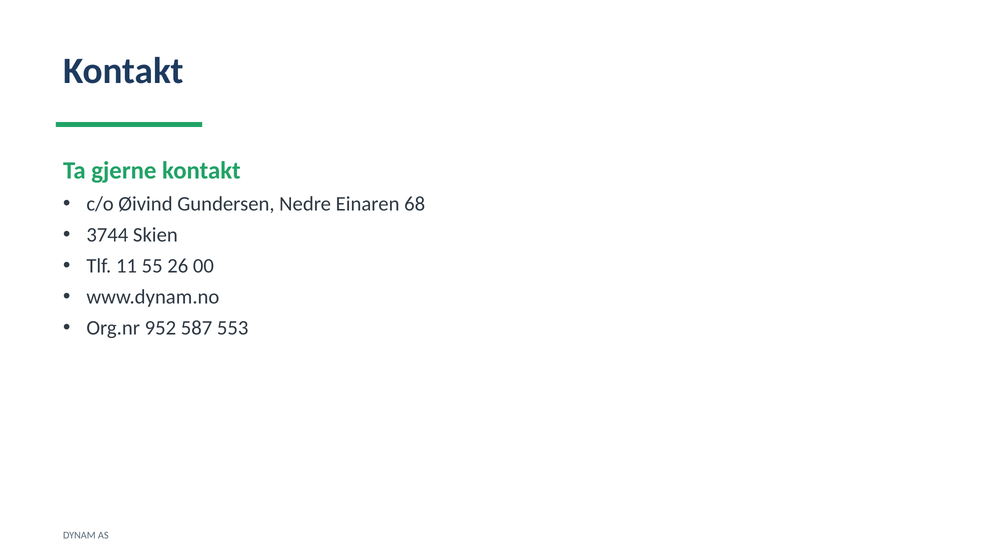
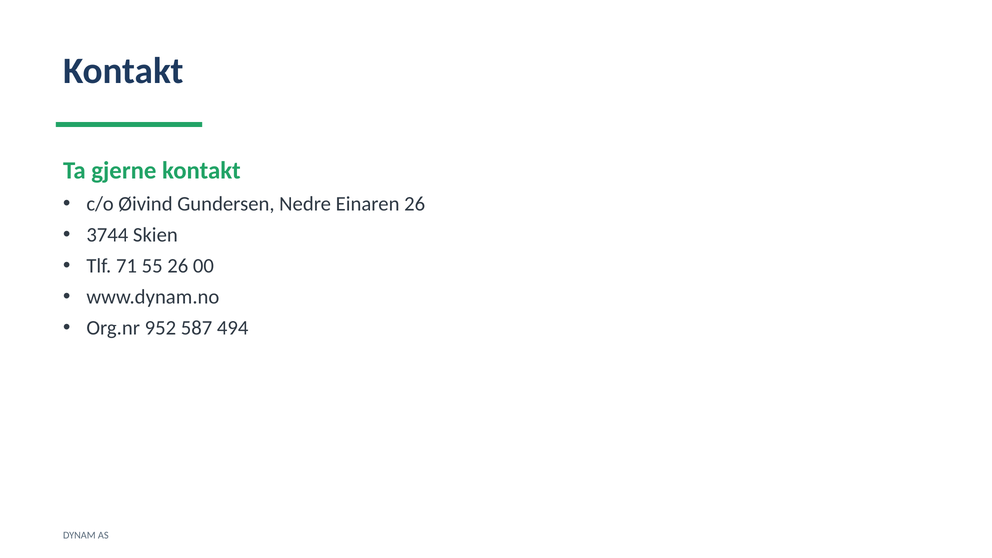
Einaren 68: 68 -> 26
11: 11 -> 71
553: 553 -> 494
